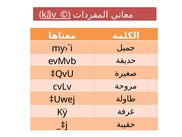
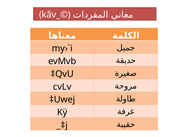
kãv_© underline: present -> none
